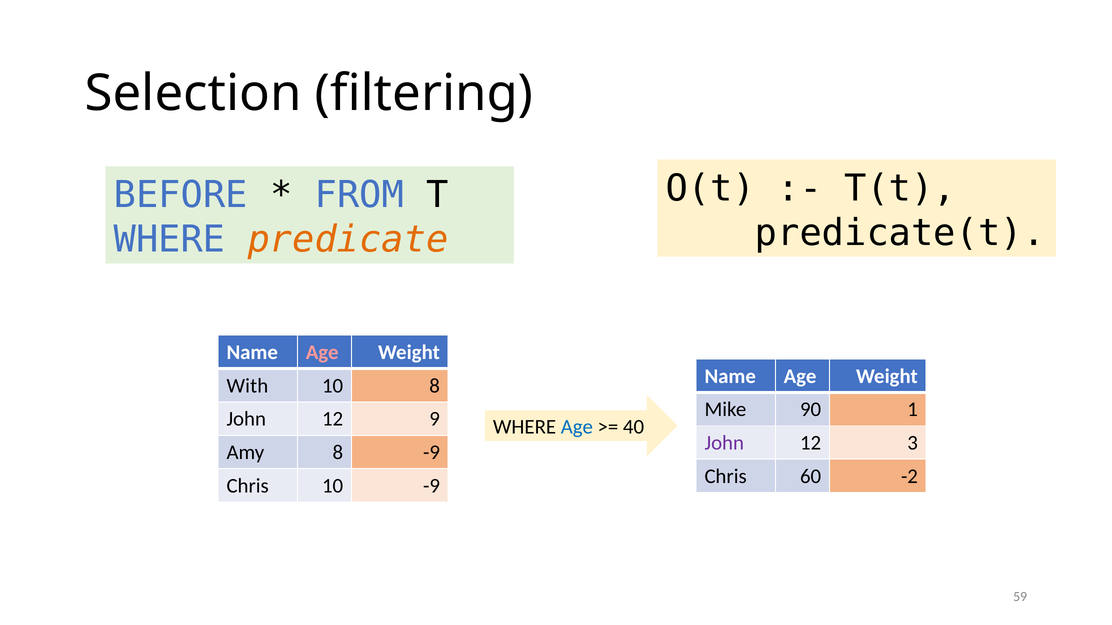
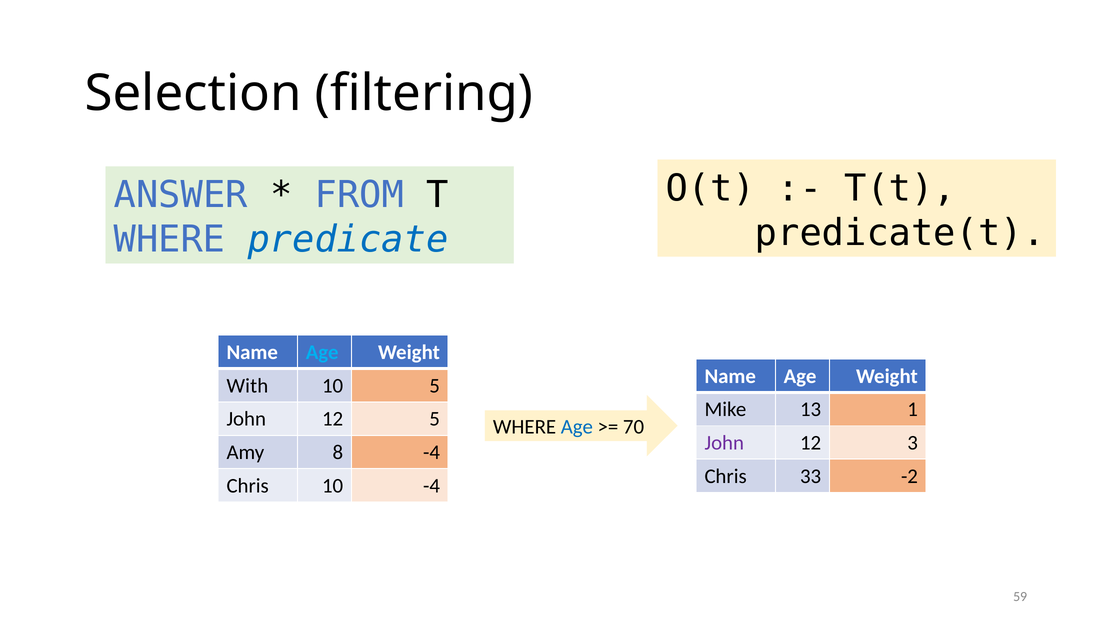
BEFORE: BEFORE -> ANSWER
predicate colour: orange -> blue
Age at (322, 353) colour: pink -> light blue
10 8: 8 -> 5
90: 90 -> 13
12 9: 9 -> 5
40: 40 -> 70
8 -9: -9 -> -4
60: 60 -> 33
10 -9: -9 -> -4
